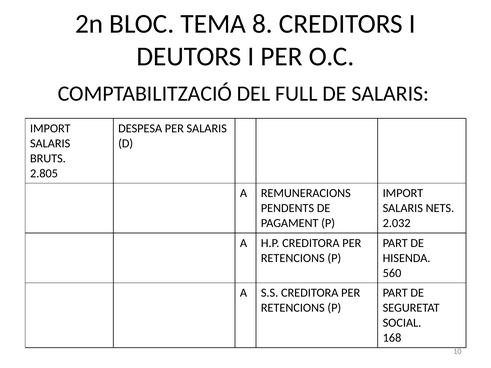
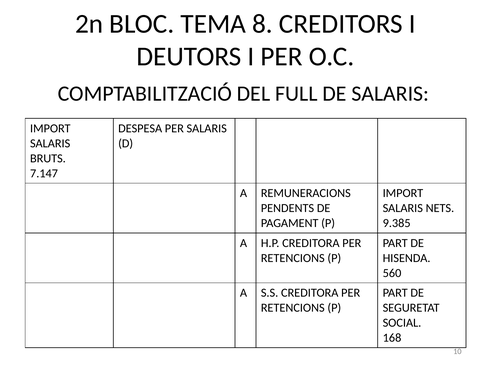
2.805: 2.805 -> 7.147
2.032: 2.032 -> 9.385
